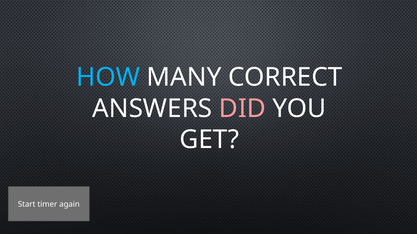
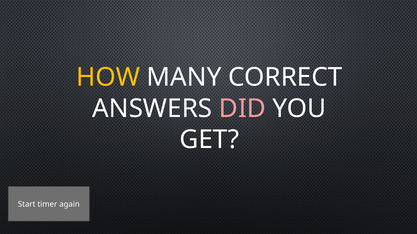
HOW colour: light blue -> yellow
